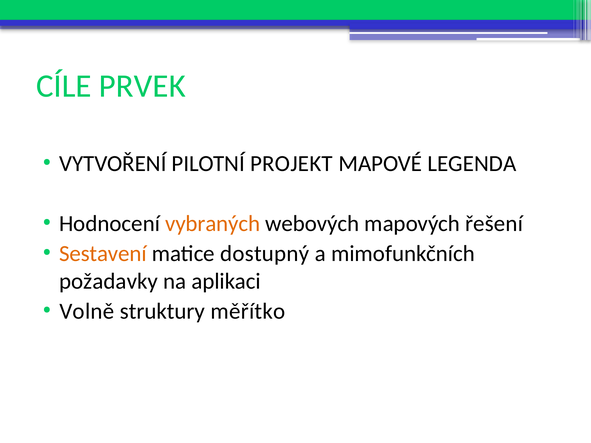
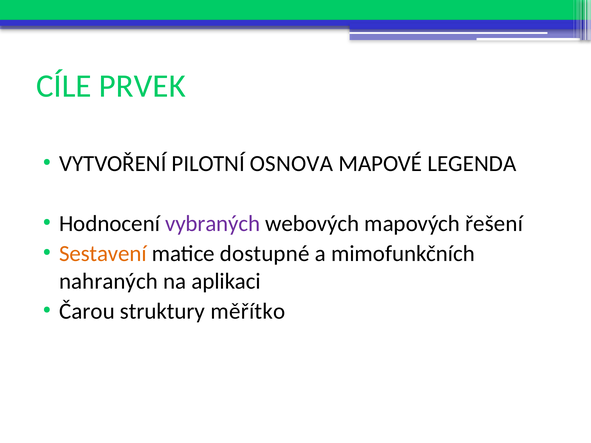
PROJEKT: PROJEKT -> OSNOVA
vybraných colour: orange -> purple
dostupný: dostupný -> dostupné
požadavky: požadavky -> nahraných
Volně: Volně -> Čarou
